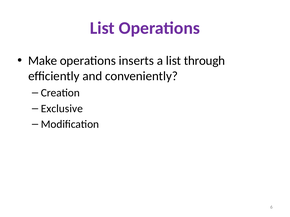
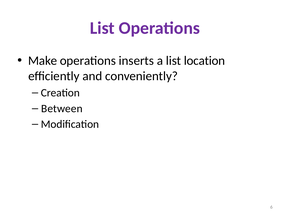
through: through -> location
Exclusive: Exclusive -> Between
